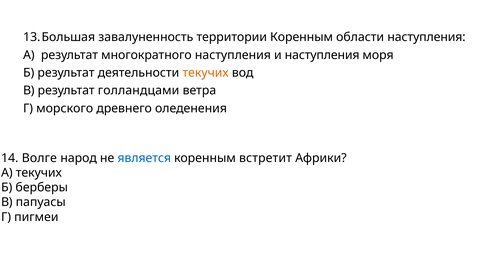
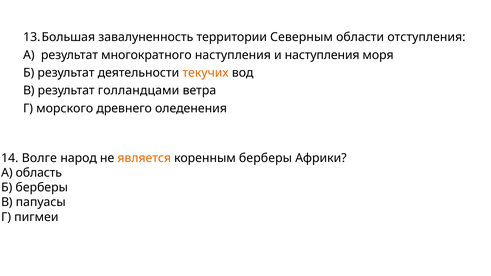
территории Коренным: Коренным -> Северным
области наступления: наступления -> отступления
является colour: blue -> orange
коренным встретит: встретит -> берберы
А текучих: текучих -> область
